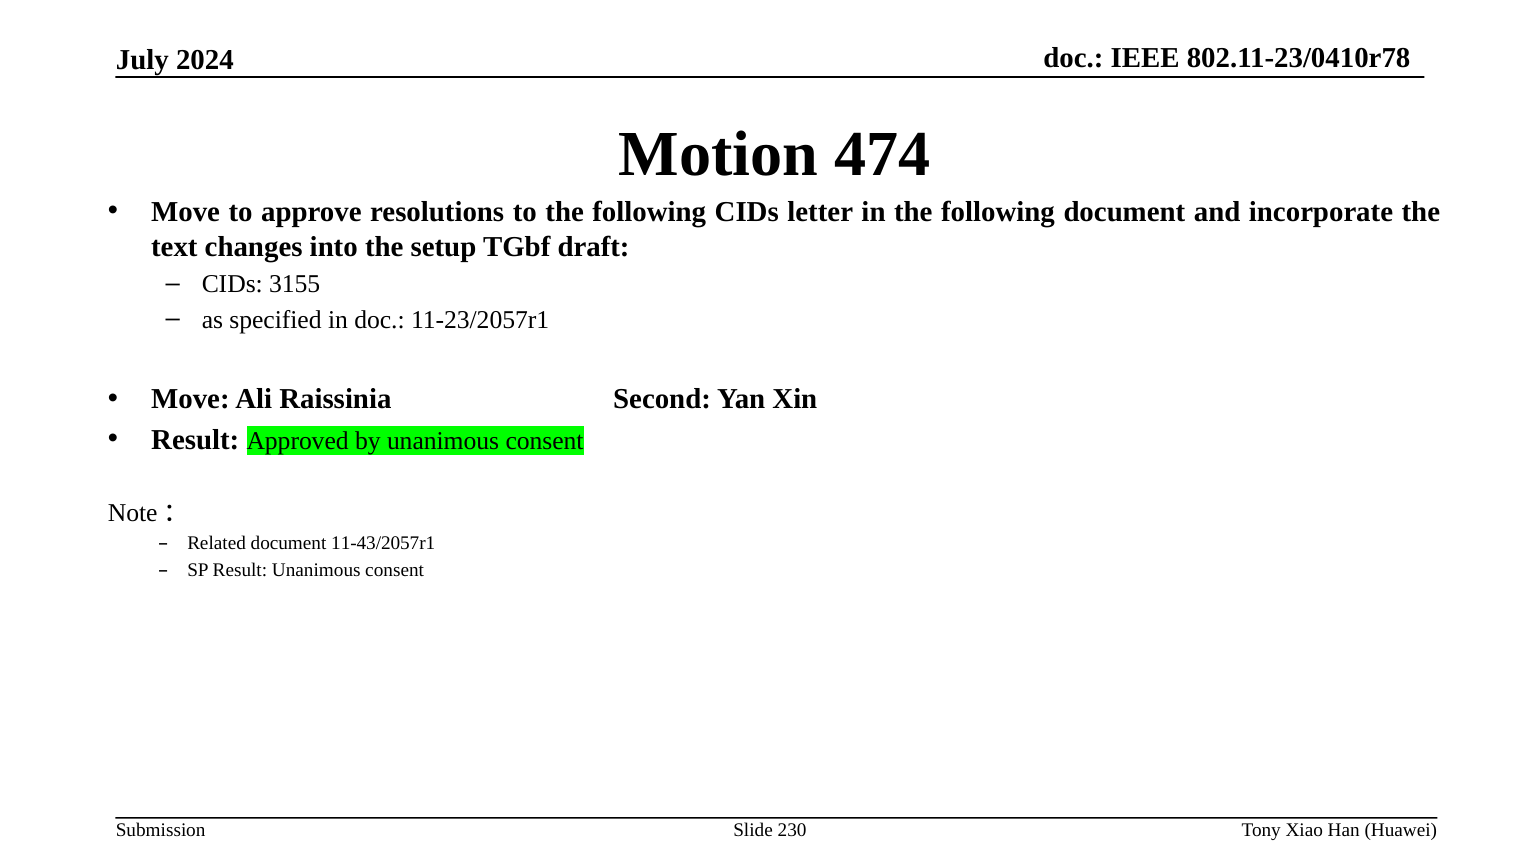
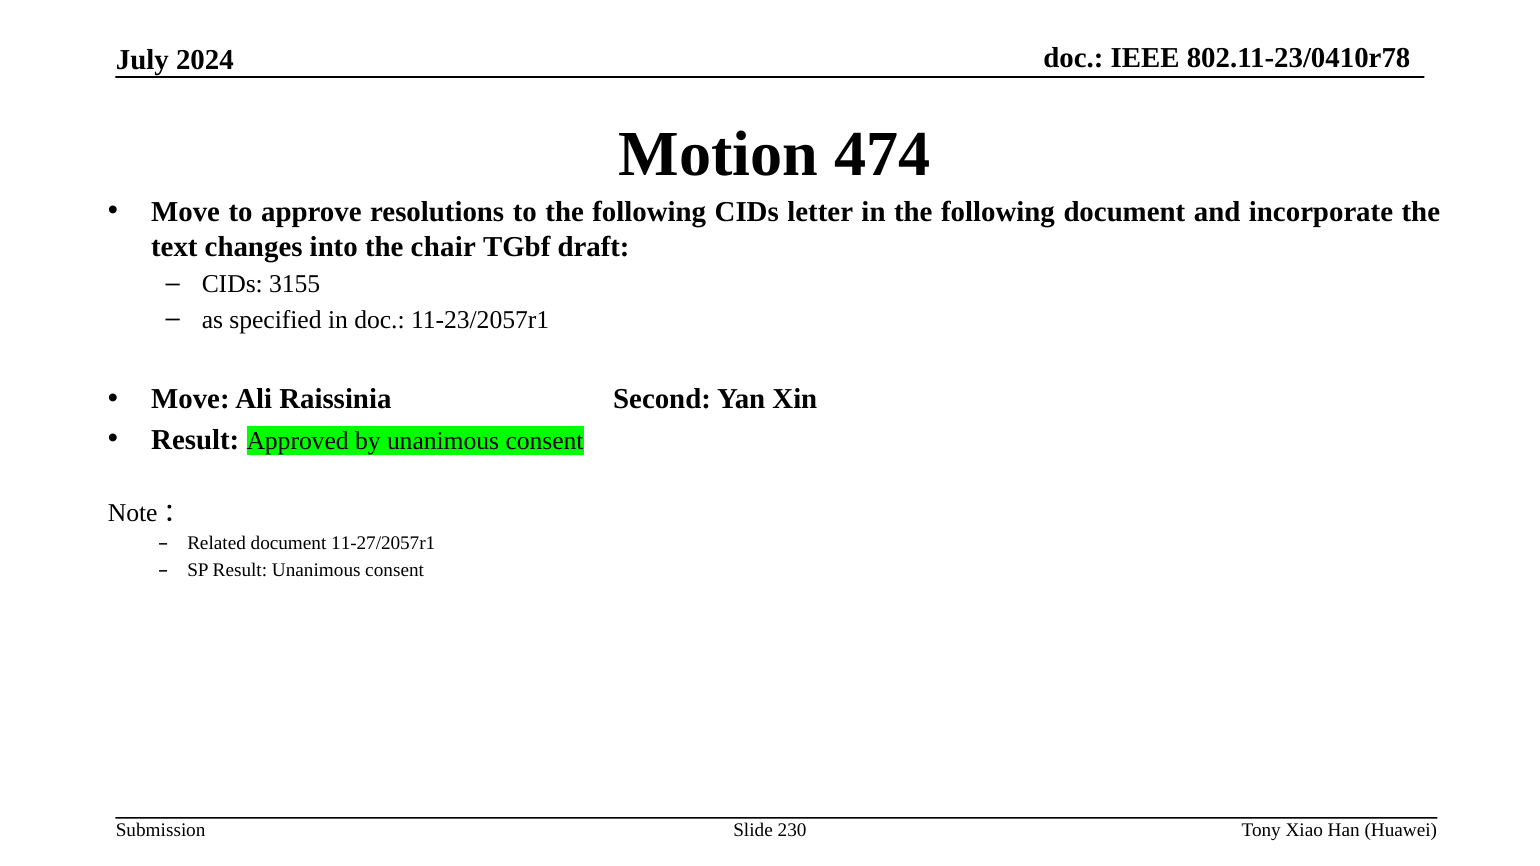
setup: setup -> chair
11-43/2057r1: 11-43/2057r1 -> 11-27/2057r1
